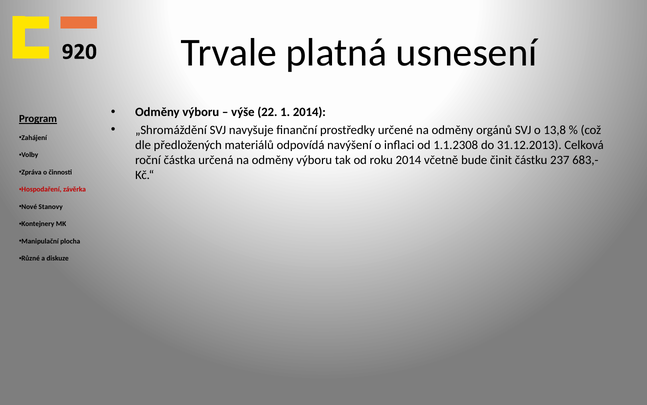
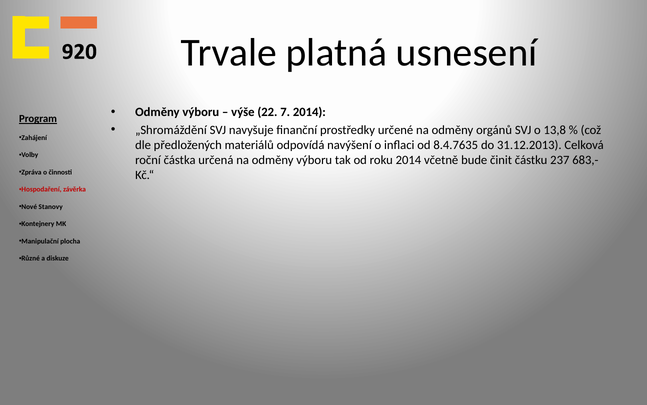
1: 1 -> 7
1.1.2308: 1.1.2308 -> 8.4.7635
